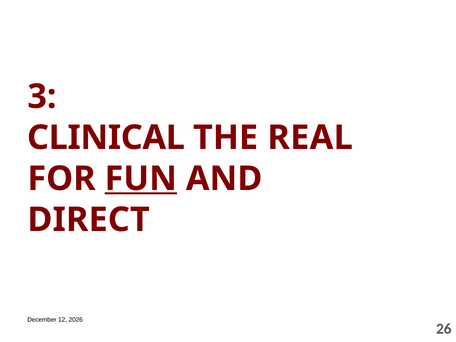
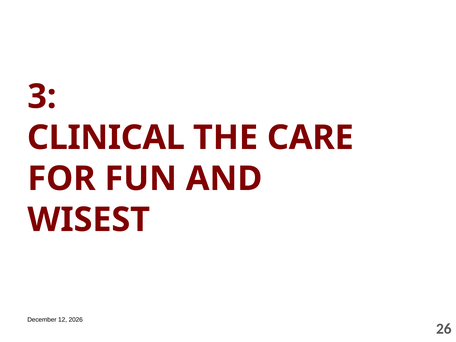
REAL: REAL -> CARE
FUN underline: present -> none
DIRECT: DIRECT -> WISEST
